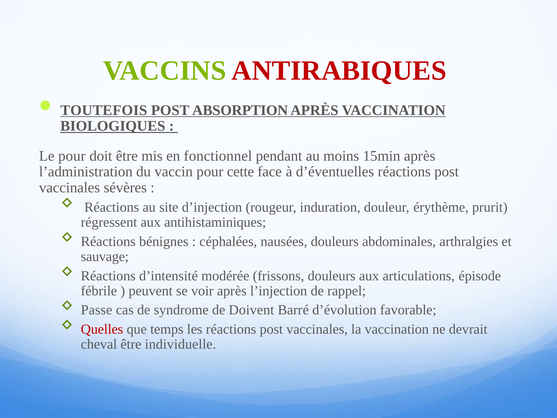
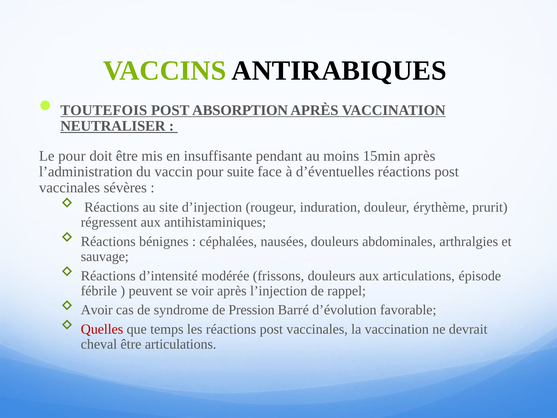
ANTIRABIQUES colour: red -> black
BIOLOGIQUES: BIOLOGIQUES -> NEUTRALISER
fonctionnel: fonctionnel -> insuffisante
cette: cette -> suite
Passe: Passe -> Avoir
Doivent: Doivent -> Pression
être individuelle: individuelle -> articulations
